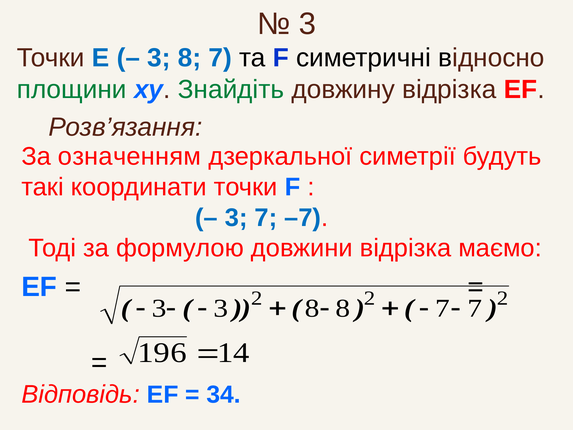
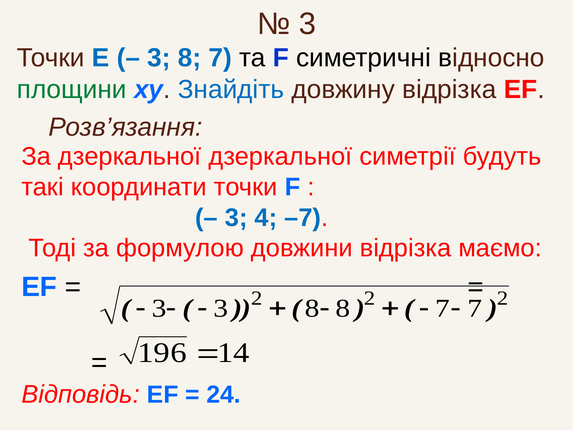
Знайдіть colour: green -> blue
За означенням: означенням -> дзеркальної
3 7: 7 -> 4
34: 34 -> 24
